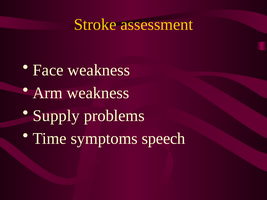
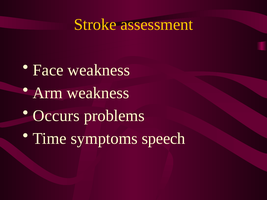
Supply: Supply -> Occurs
